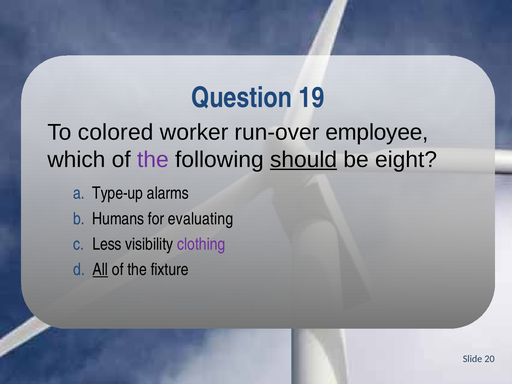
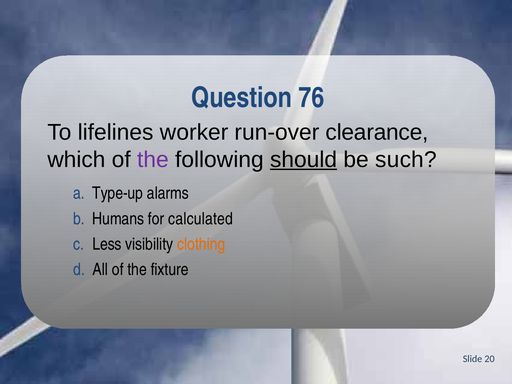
19: 19 -> 76
colored: colored -> lifelines
employee: employee -> clearance
eight: eight -> such
evaluating: evaluating -> calculated
clothing colour: purple -> orange
All underline: present -> none
